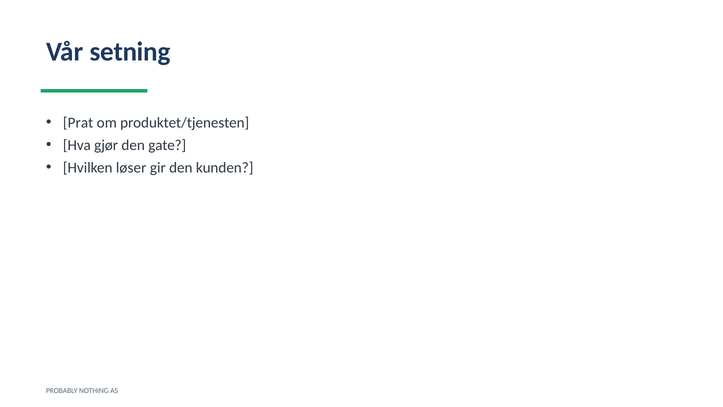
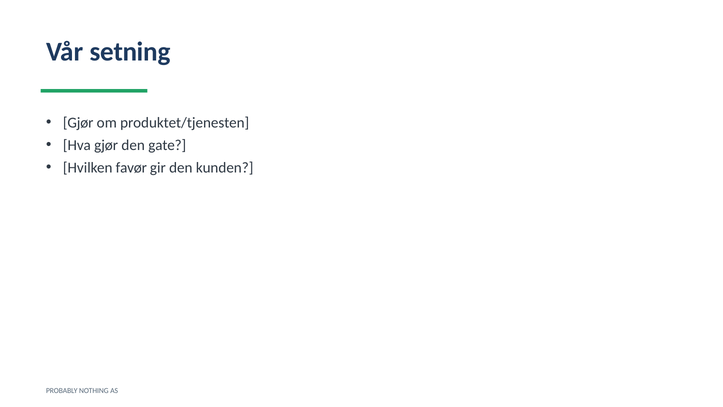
Prat at (78, 122): Prat -> Gjør
løser: løser -> favør
